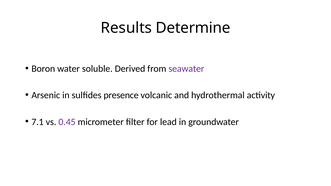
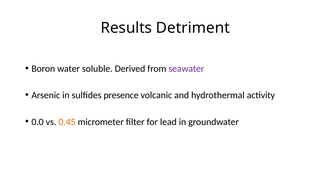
Determine: Determine -> Detriment
7.1: 7.1 -> 0.0
0.45 colour: purple -> orange
